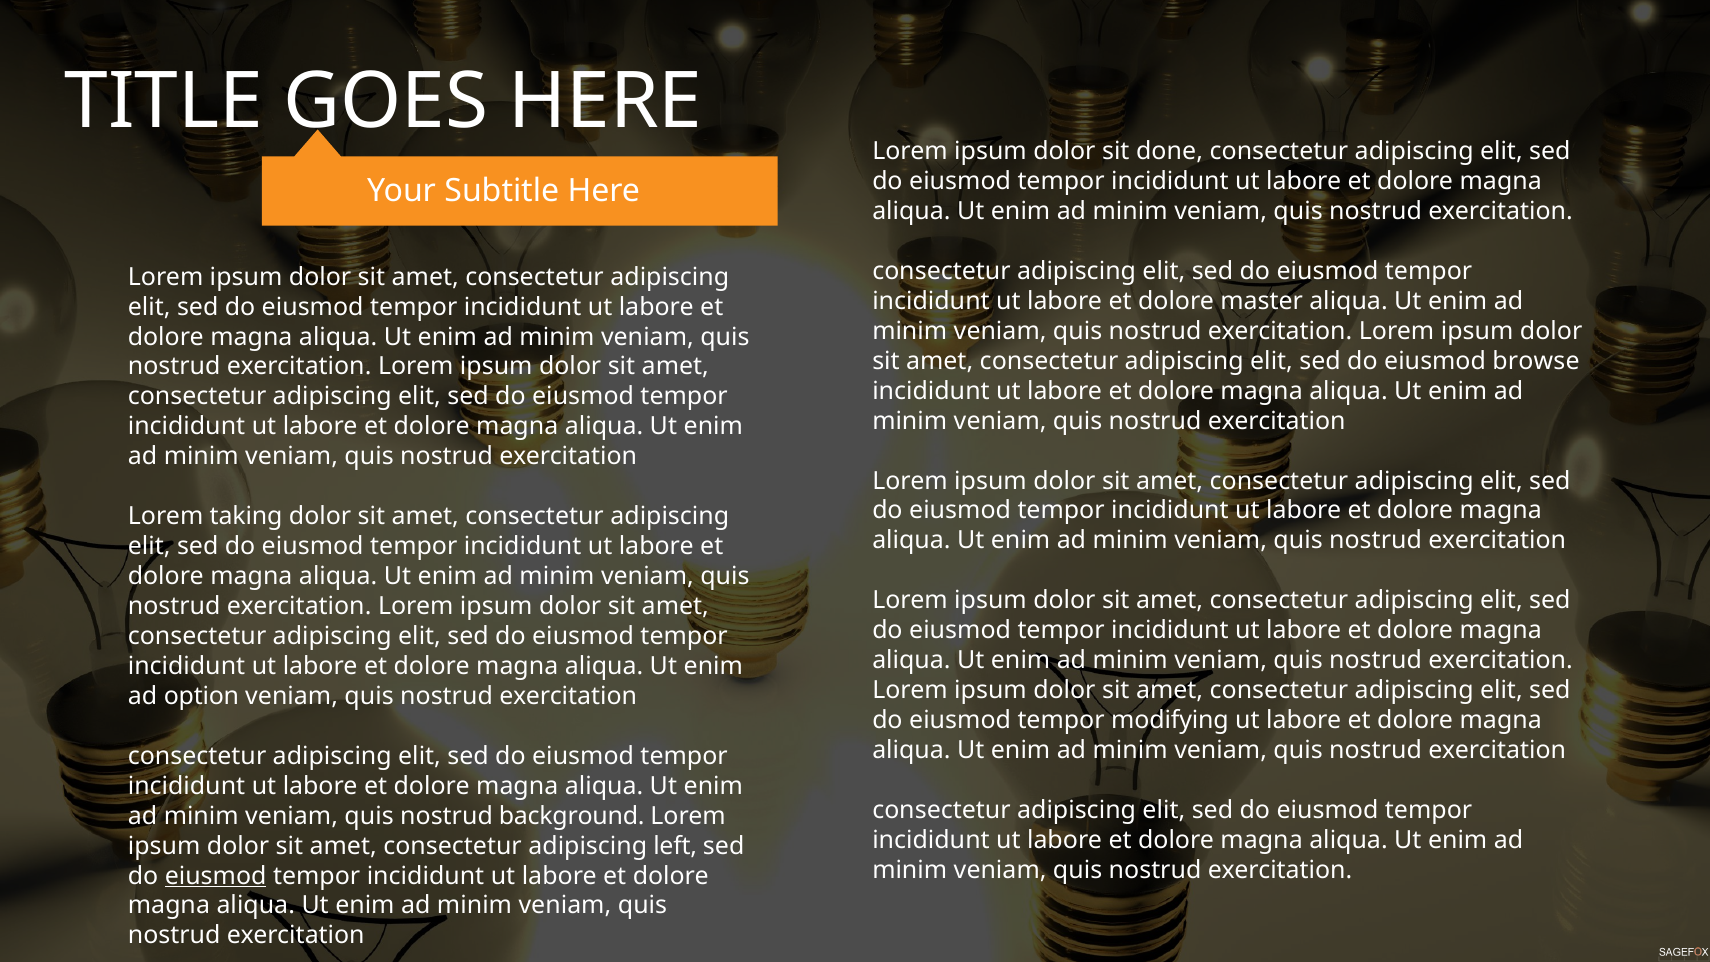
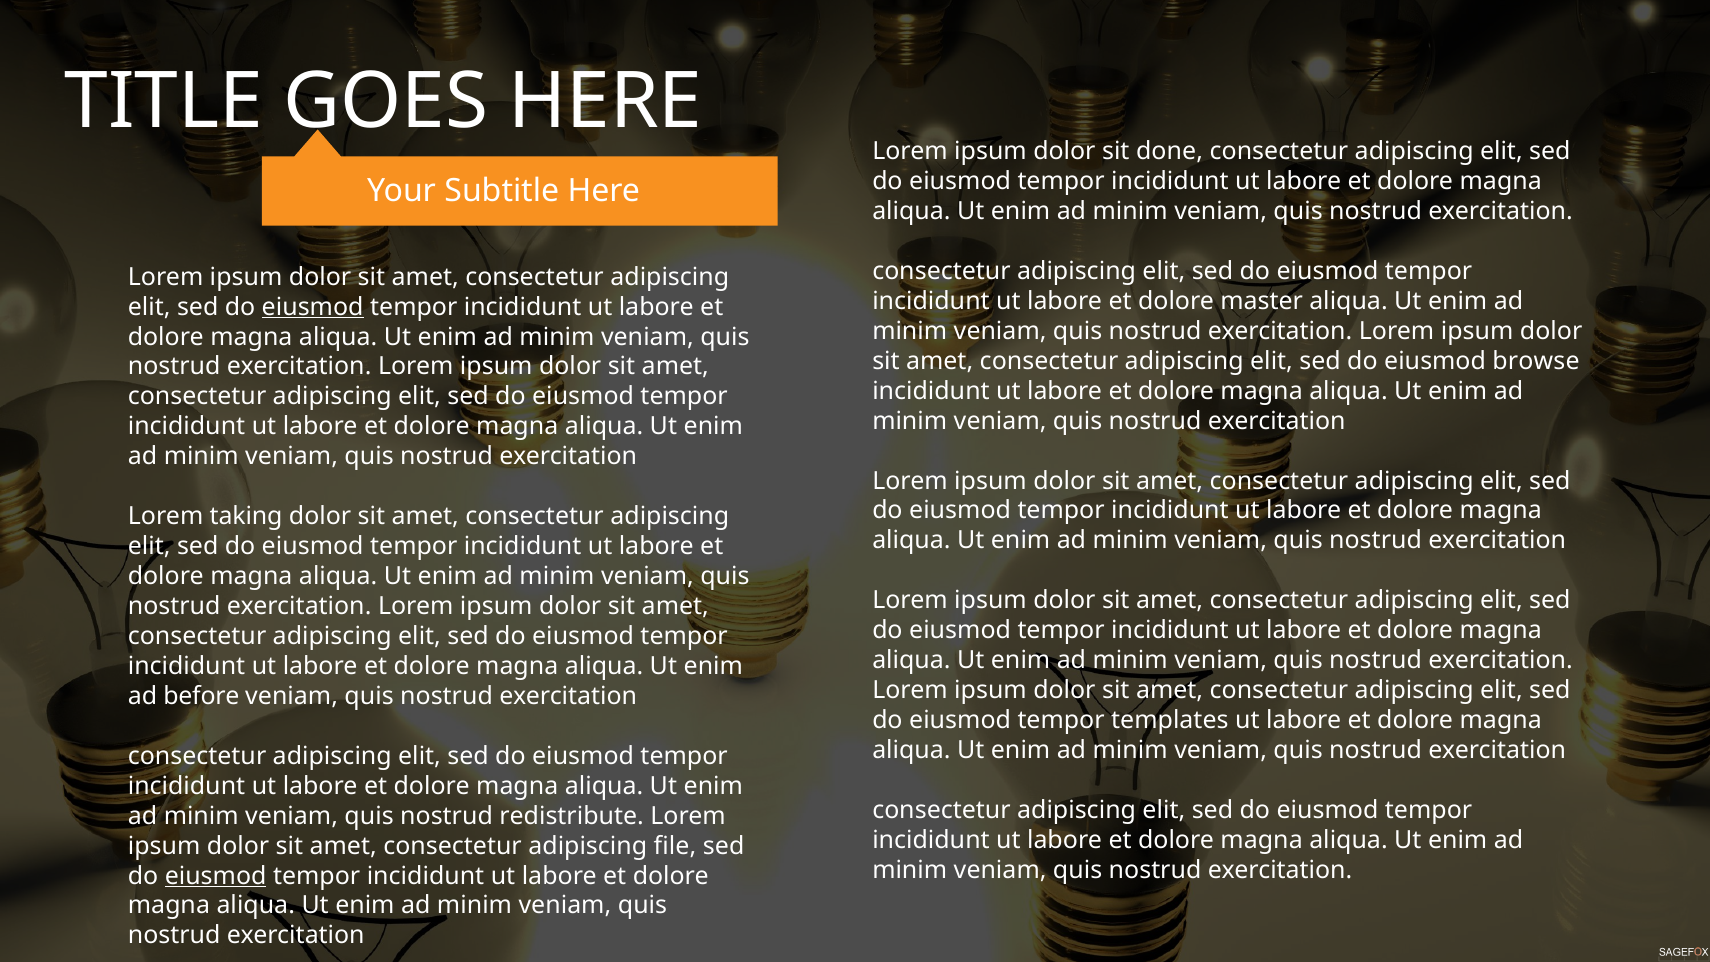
eiusmod at (313, 307) underline: none -> present
option: option -> before
modifying: modifying -> templates
background: background -> redistribute
left: left -> file
